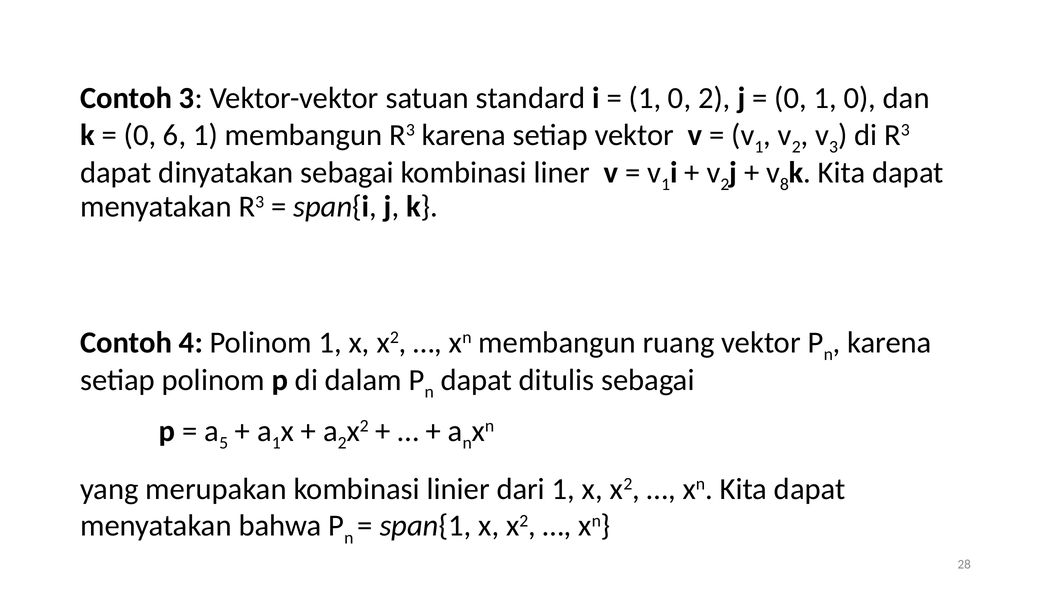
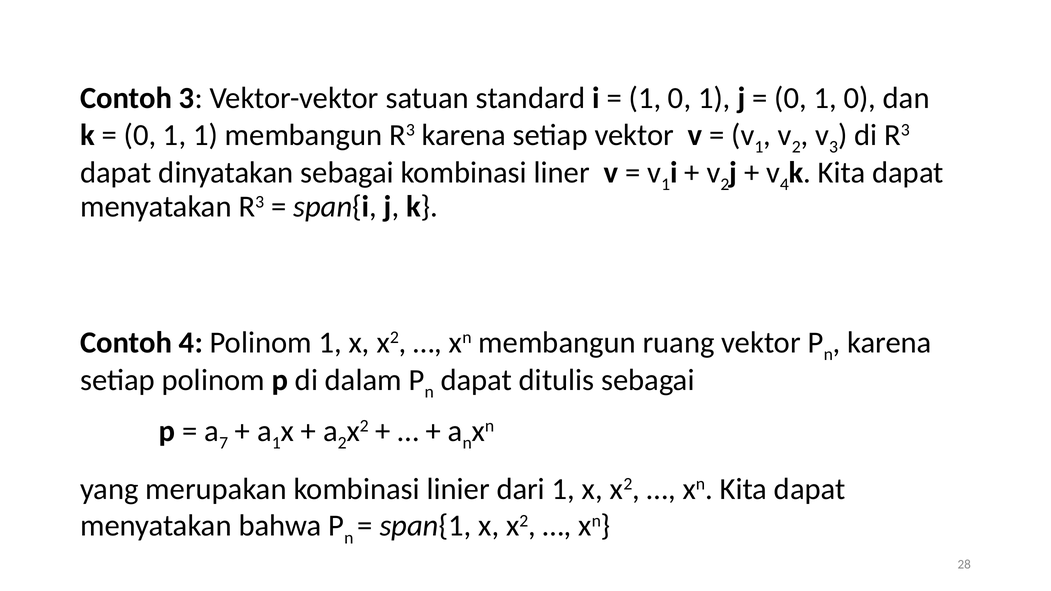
1 0 2: 2 -> 1
6 at (175, 135): 6 -> 1
v 8: 8 -> 4
5: 5 -> 7
